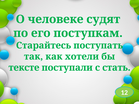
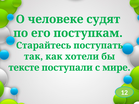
стать: стать -> мире
